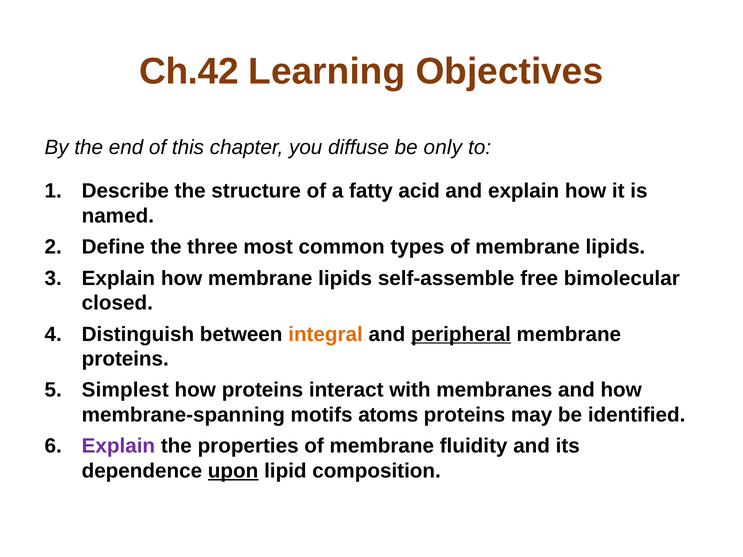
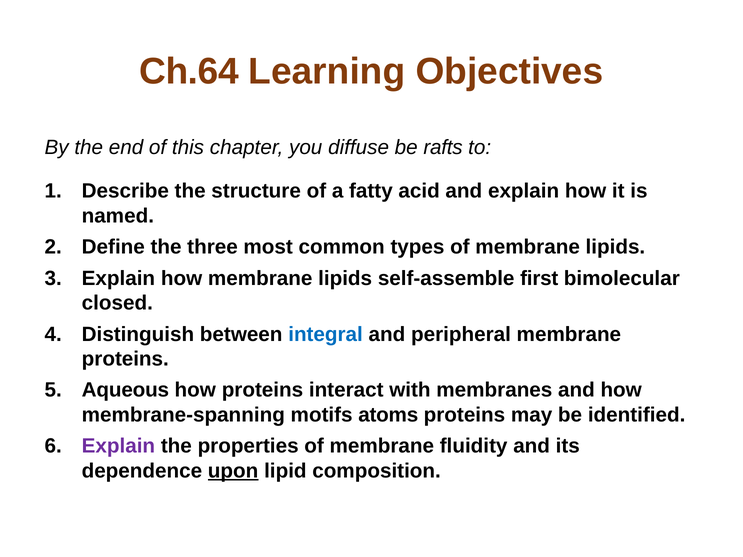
Ch.42: Ch.42 -> Ch.64
only: only -> rafts
free: free -> first
integral colour: orange -> blue
peripheral underline: present -> none
Simplest: Simplest -> Aqueous
